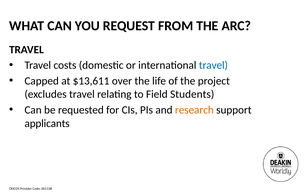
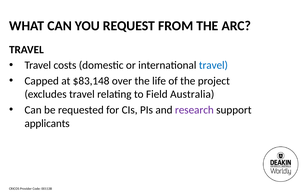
$13,611: $13,611 -> $83,148
Students: Students -> Australia
research colour: orange -> purple
